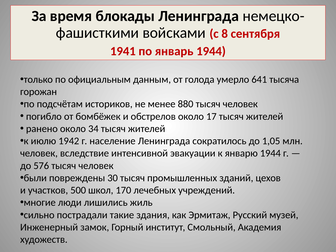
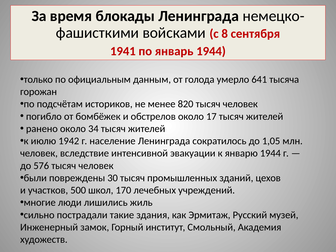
880: 880 -> 820
